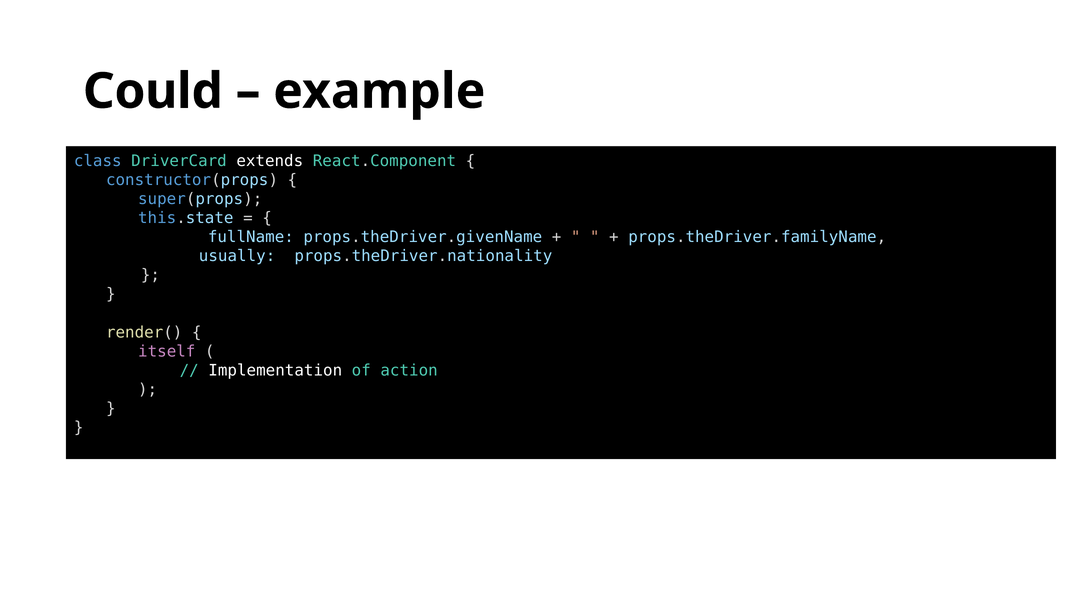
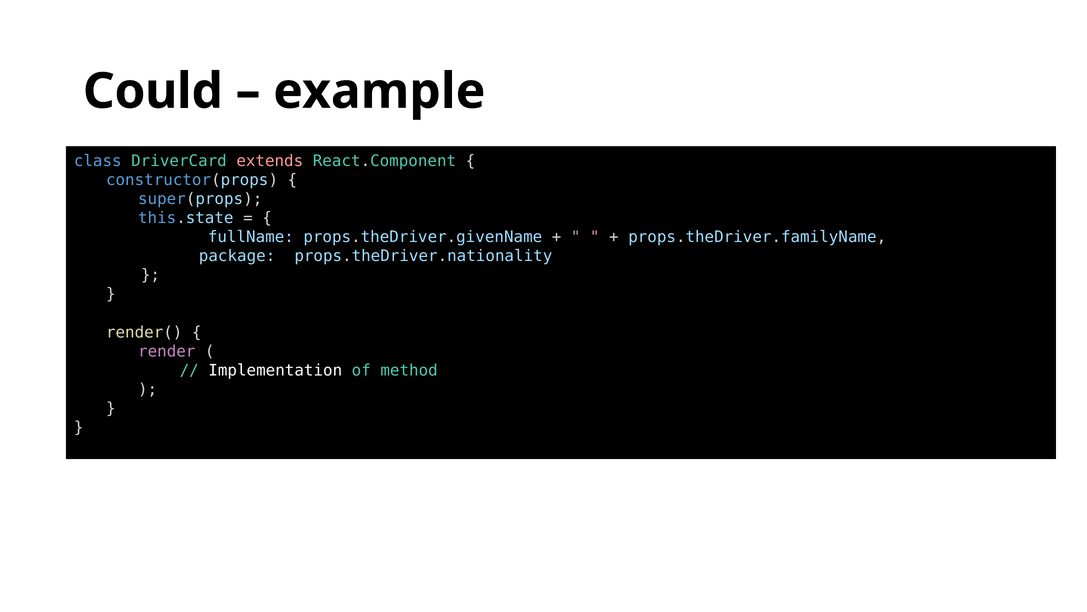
extends colour: white -> pink
usually: usually -> package
itself: itself -> render
action: action -> method
